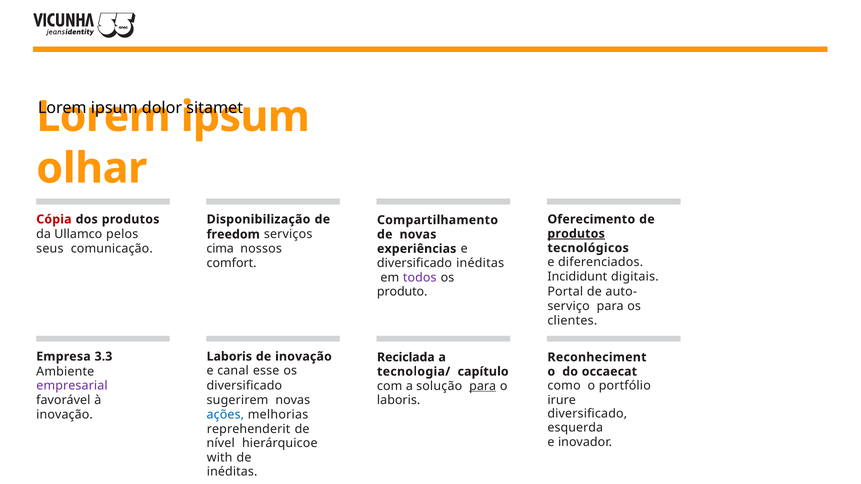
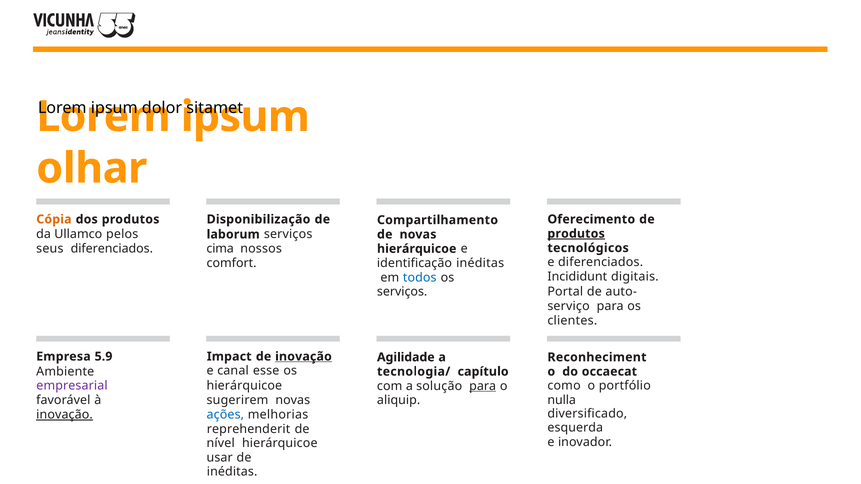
Cópia colour: red -> orange
freedom: freedom -> laborum
seus comunicação: comunicação -> diferenciados
experiências at (417, 249): experiências -> hierárquicoe
diversificado at (414, 263): diversificado -> identificação
todos colour: purple -> blue
produto at (402, 292): produto -> serviços
3.3: 3.3 -> 5.9
Laboris at (229, 357): Laboris -> Impact
inovação at (303, 357) underline: none -> present
Reciclada: Reciclada -> Agilidade
diversificado at (244, 386): diversificado -> hierárquicoe
irure: irure -> nulla
laboris at (399, 401): laboris -> aliquip
inovação at (65, 415) underline: none -> present
with: with -> usar
